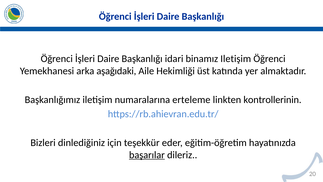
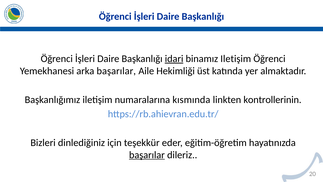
idari underline: none -> present
arka aşağıdaki: aşağıdaki -> başarılar
erteleme: erteleme -> kısmında
